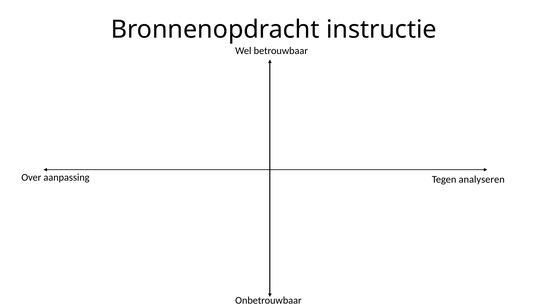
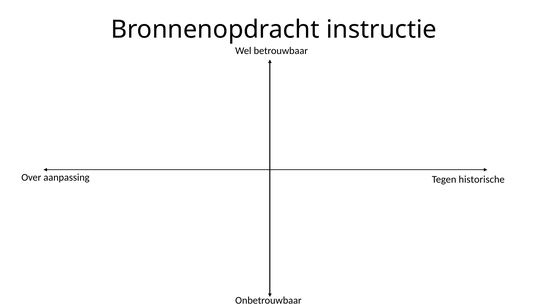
analyseren: analyseren -> historische
